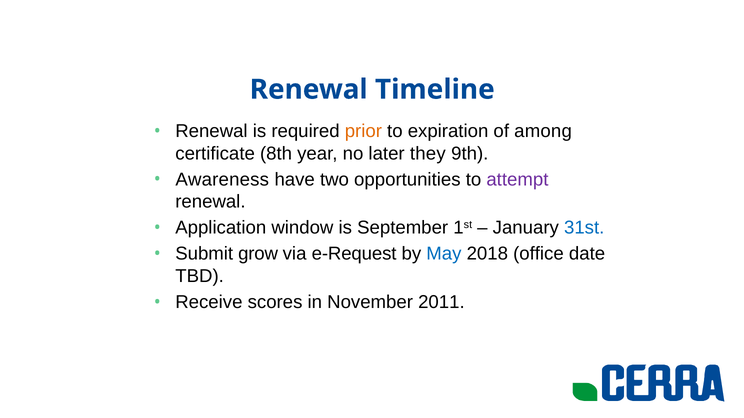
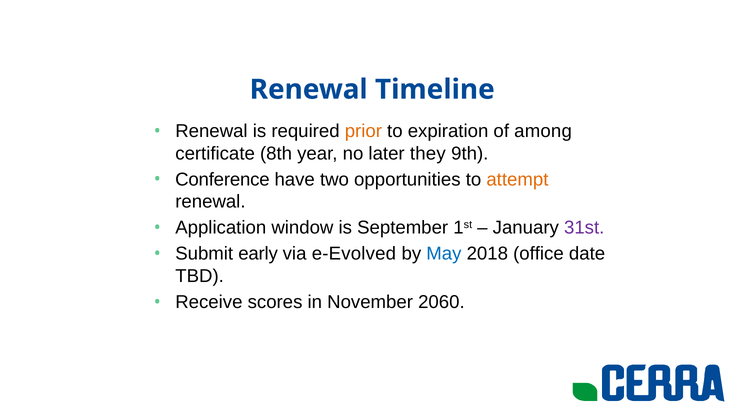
Awareness: Awareness -> Conference
attempt colour: purple -> orange
31st colour: blue -> purple
grow: grow -> early
e-Request: e-Request -> e-Evolved
2011: 2011 -> 2060
